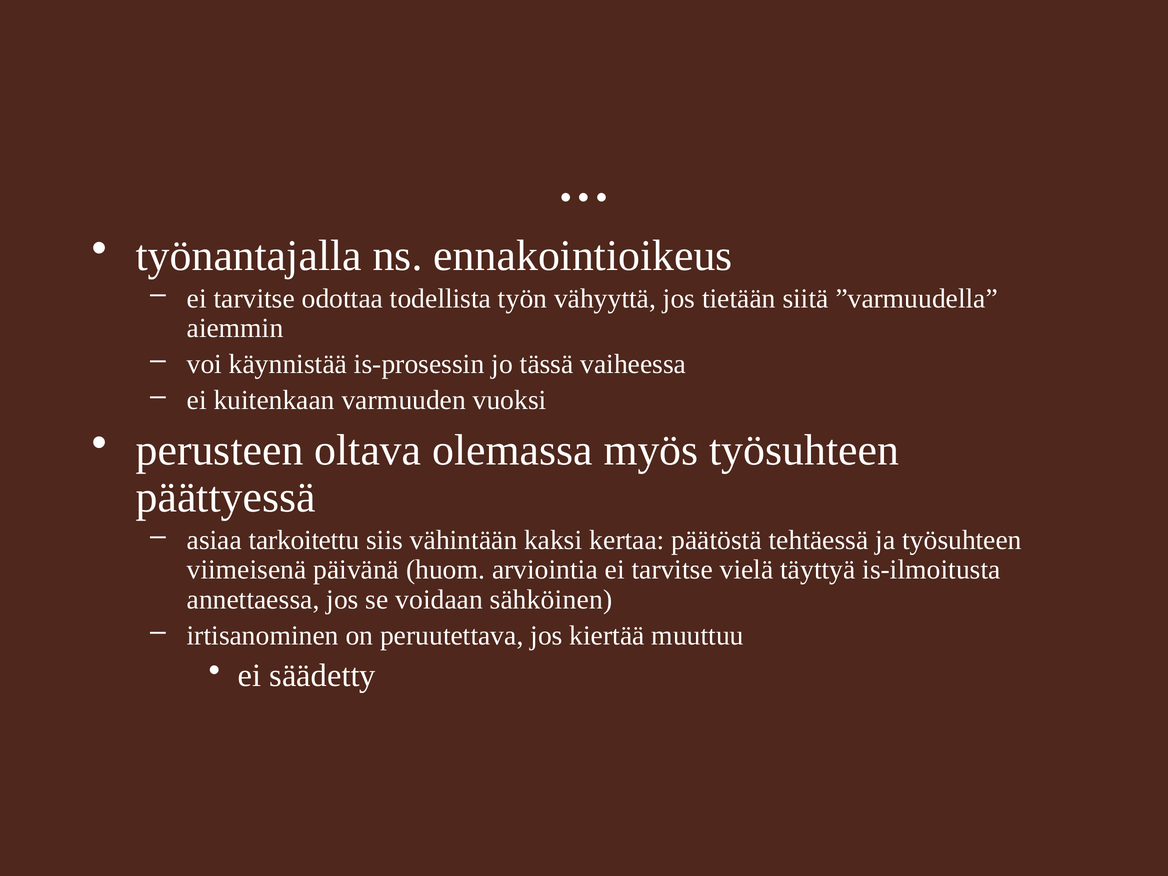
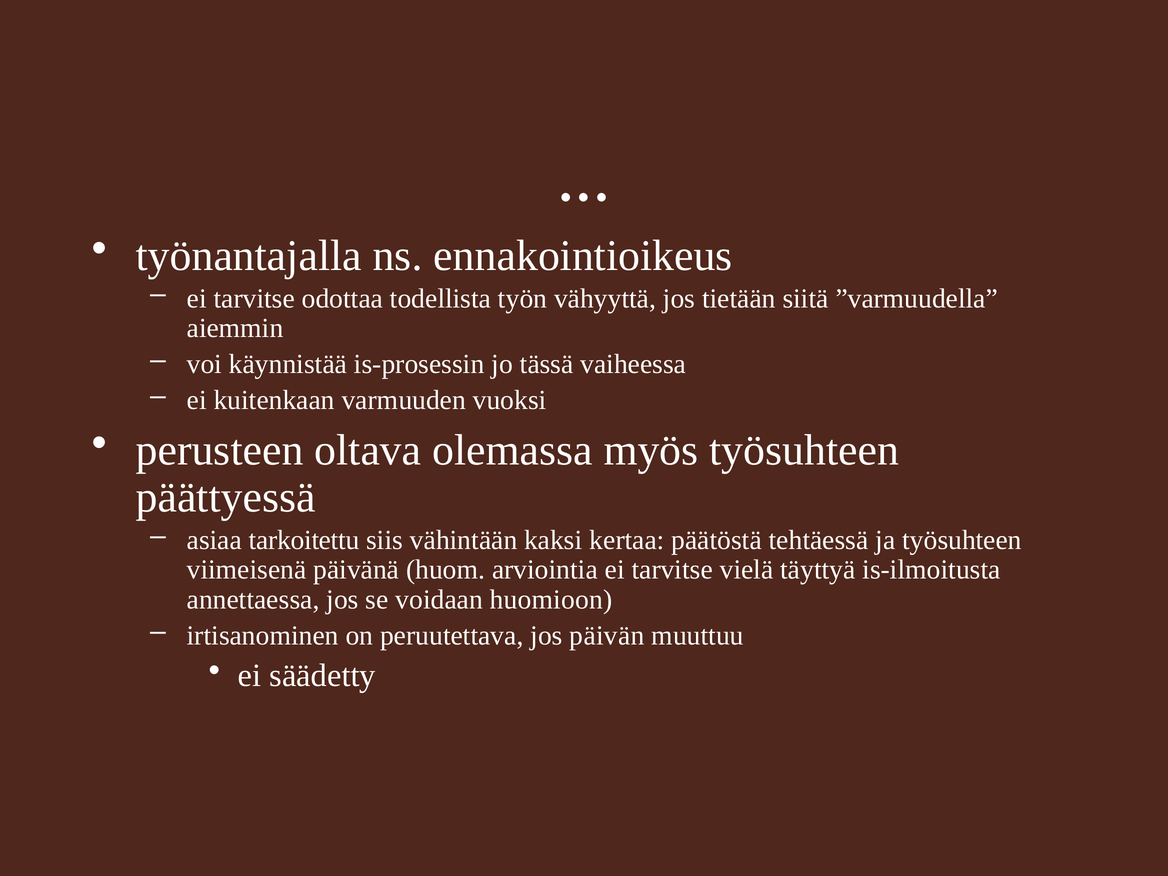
sähköinen: sähköinen -> huomioon
kiertää: kiertää -> päivän
